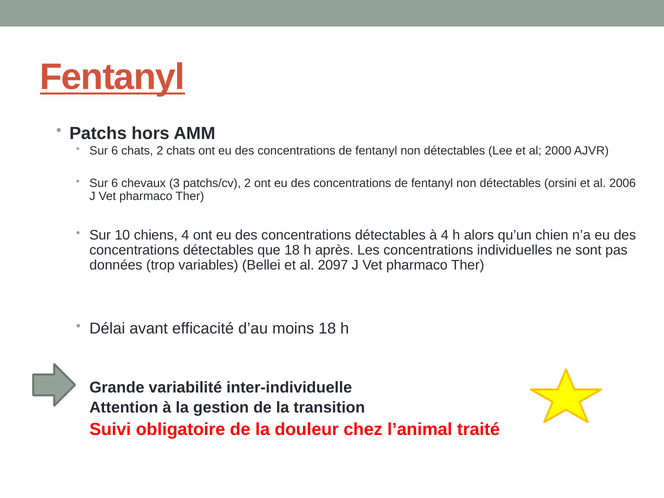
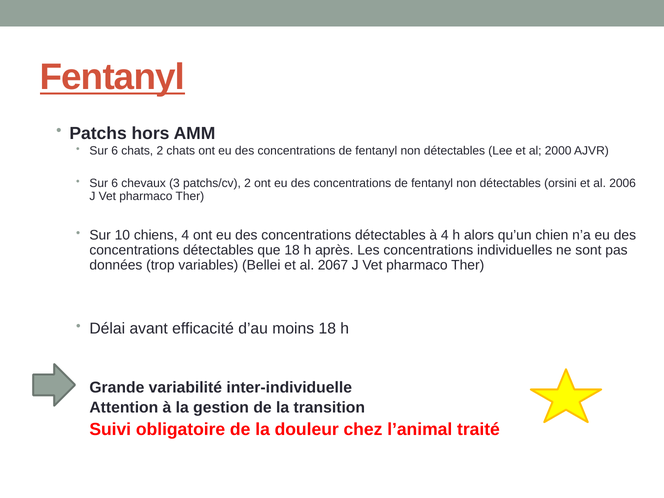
2097: 2097 -> 2067
